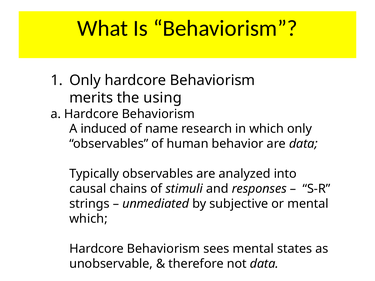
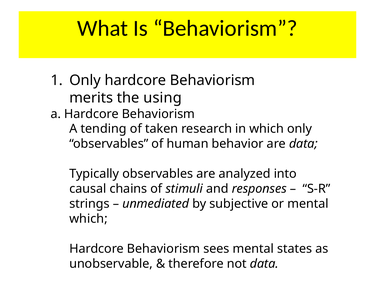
induced: induced -> tending
name: name -> taken
